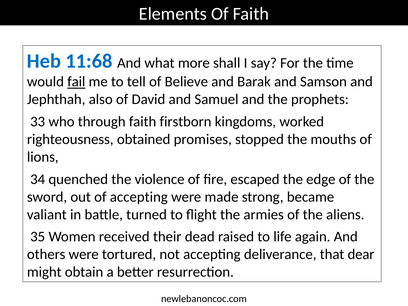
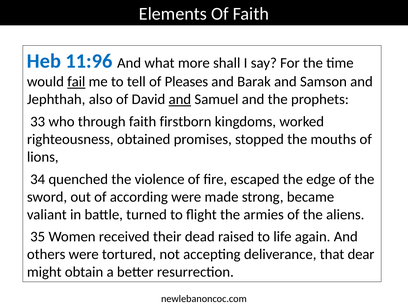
11:68: 11:68 -> 11:96
Believe: Believe -> Pleases
and at (180, 99) underline: none -> present
of accepting: accepting -> according
